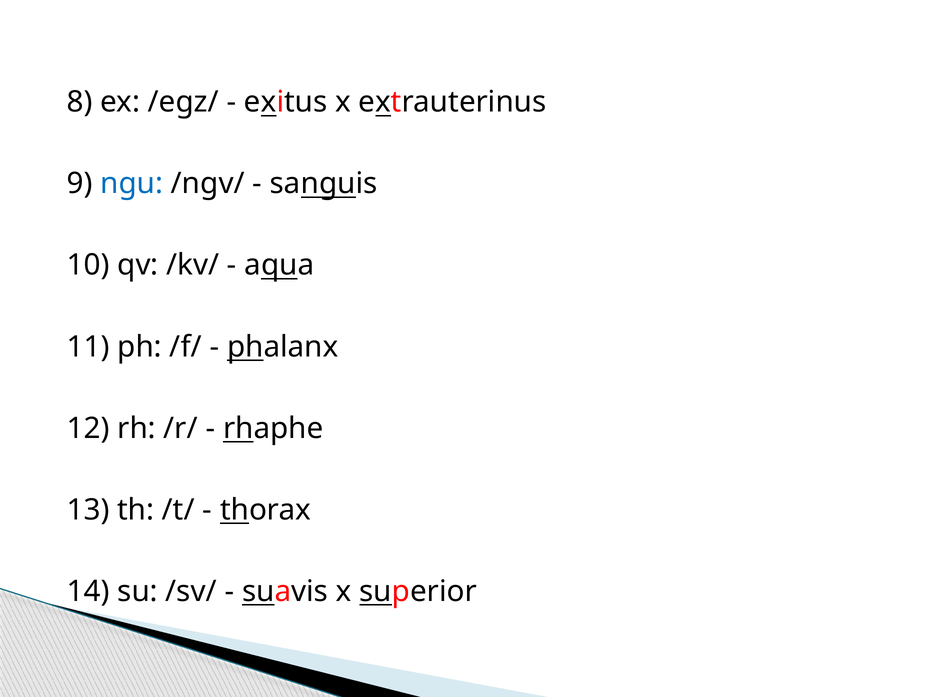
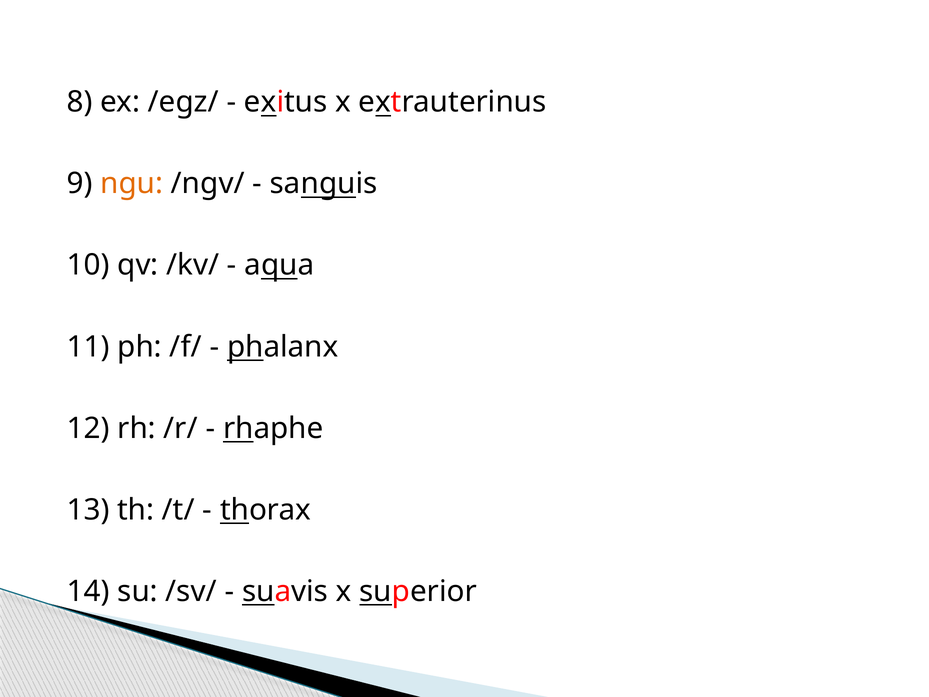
ngu colour: blue -> orange
